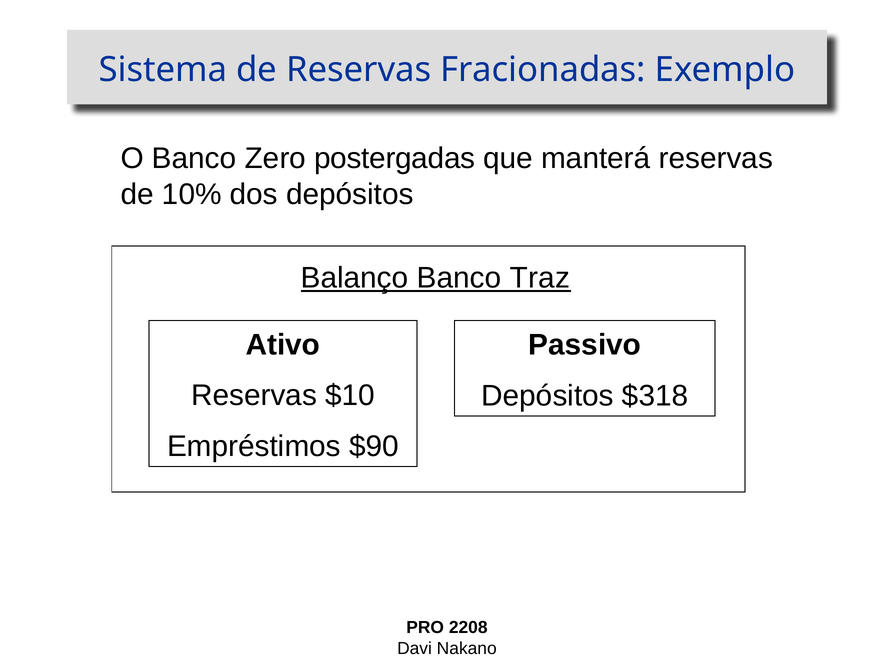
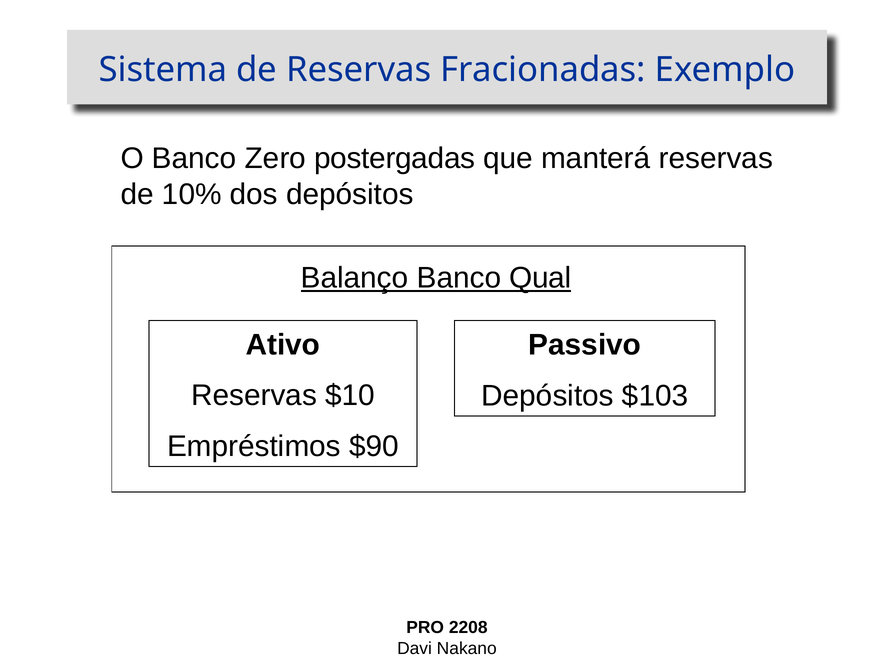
Traz: Traz -> Qual
$318: $318 -> $103
